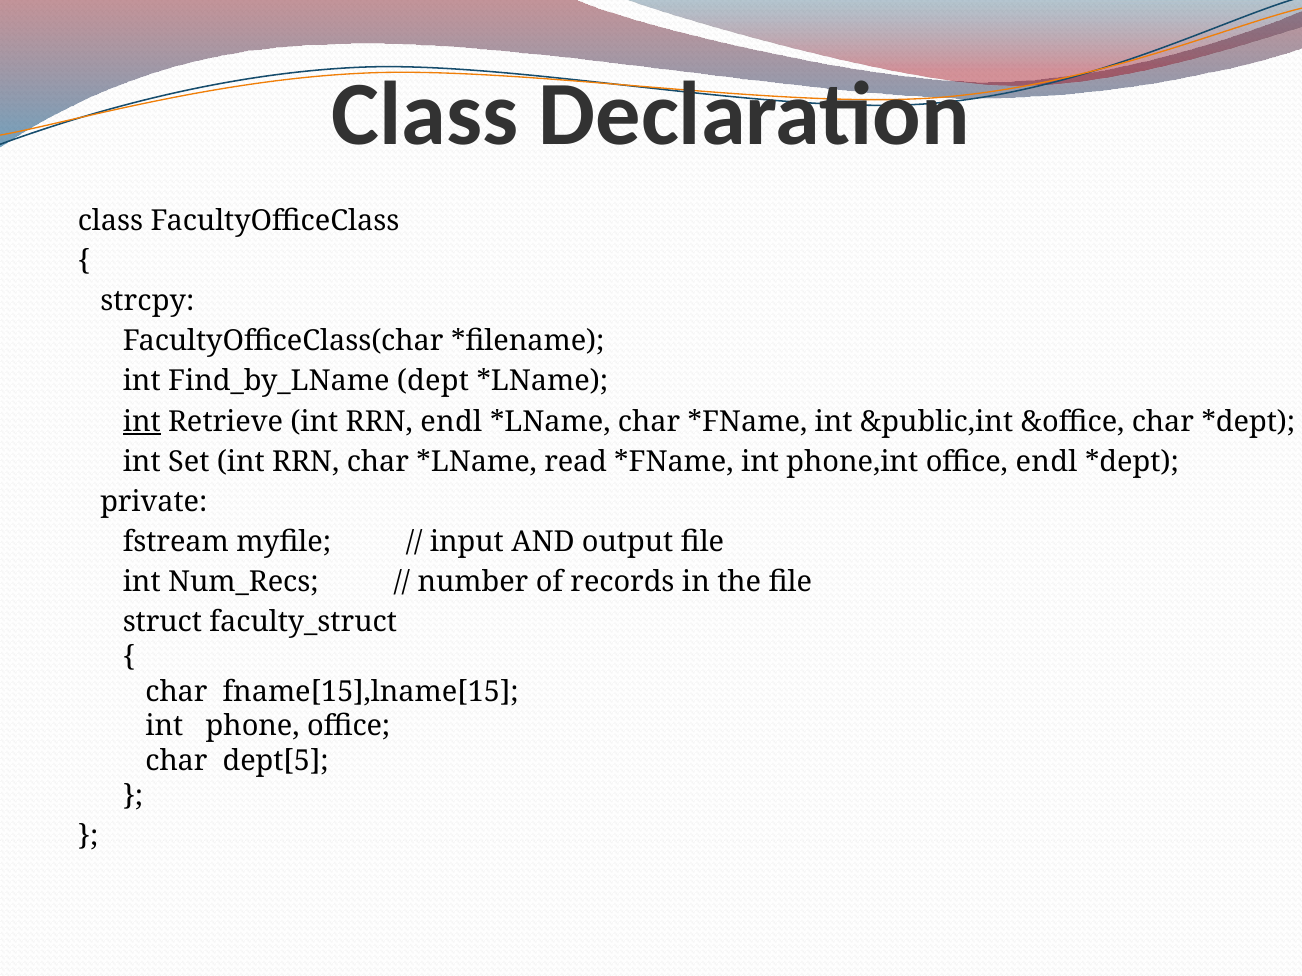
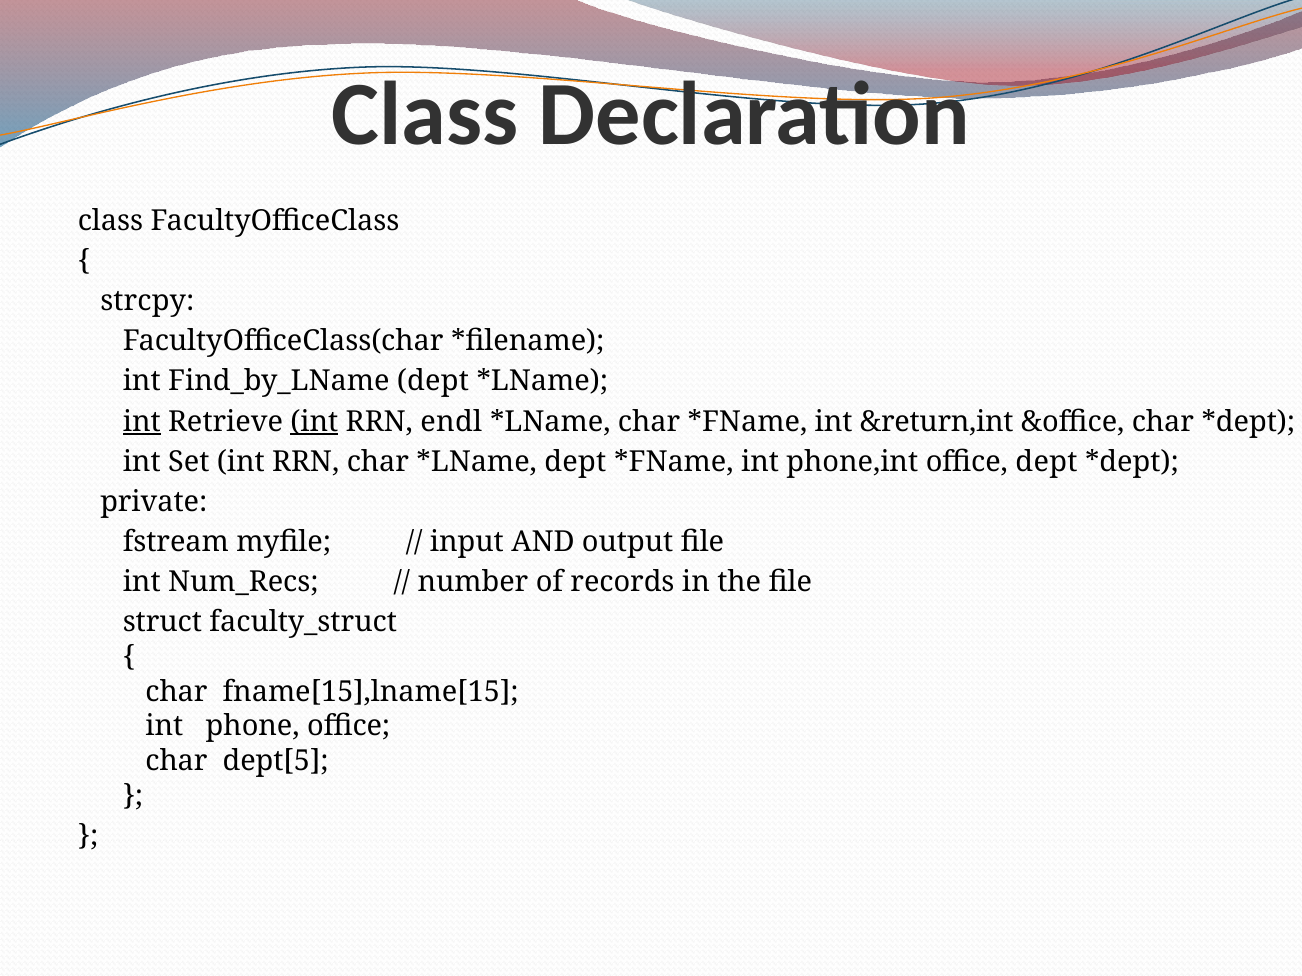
int at (314, 422) underline: none -> present
&public,int: &public,int -> &return,int
read at (576, 462): read -> dept
office endl: endl -> dept
